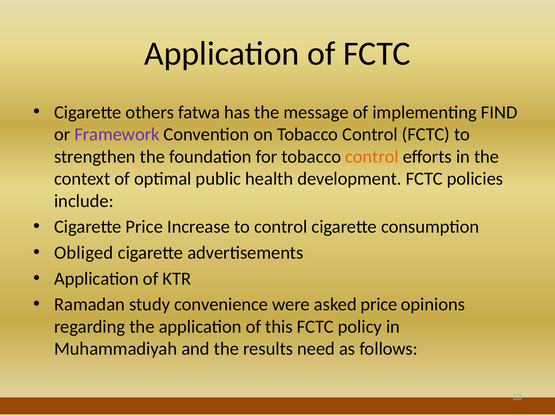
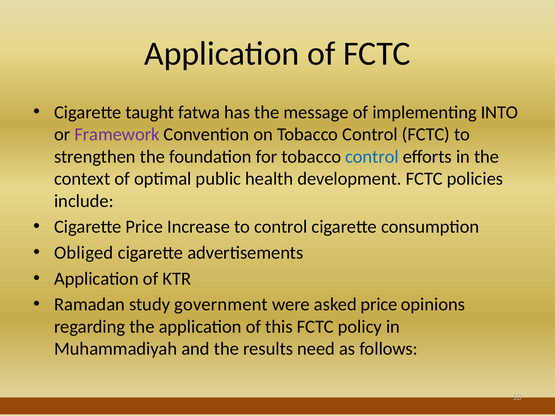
others: others -> taught
FIND: FIND -> INTO
control at (372, 157) colour: orange -> blue
convenience: convenience -> government
